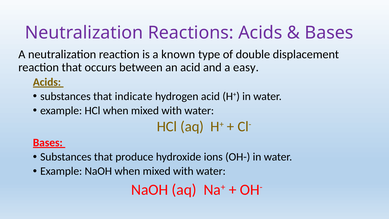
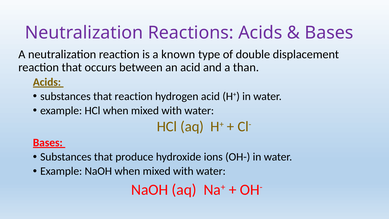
easy: easy -> than
that indicate: indicate -> reaction
